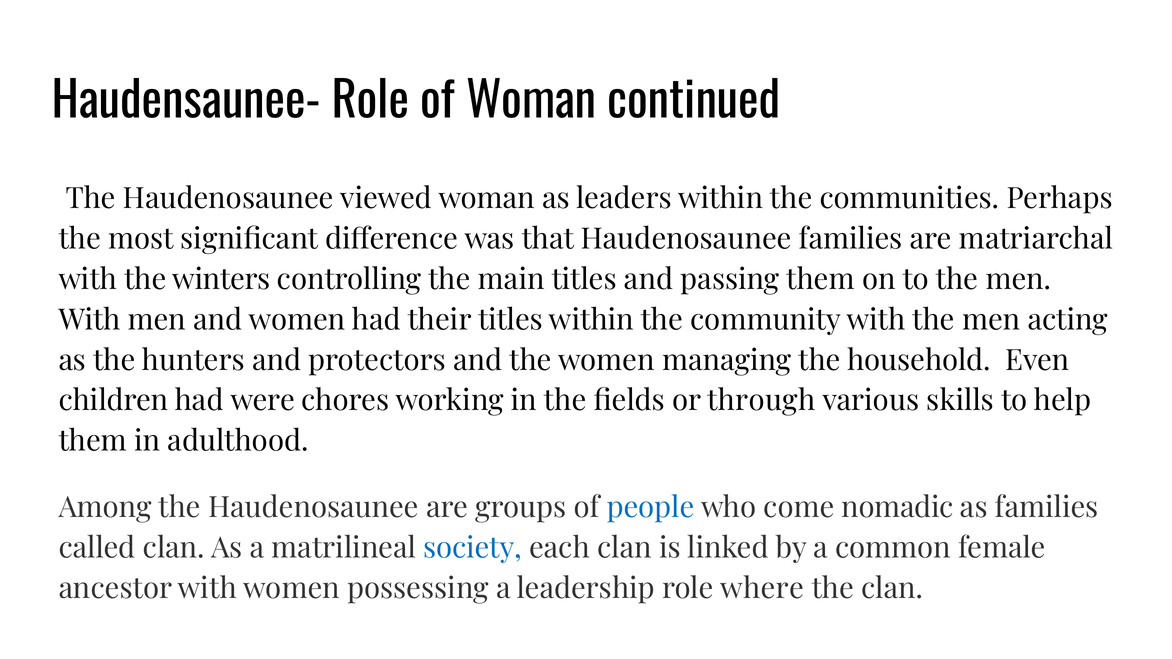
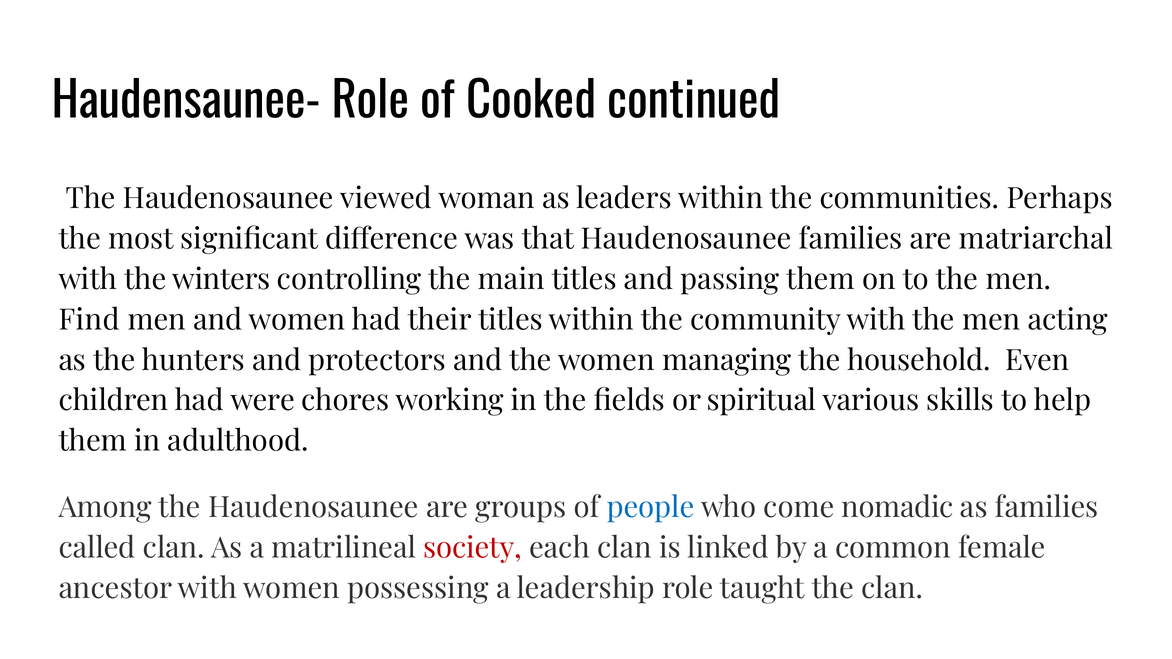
of Woman: Woman -> Cooked
With at (89, 320): With -> Find
through: through -> spiritual
society colour: blue -> red
where: where -> taught
